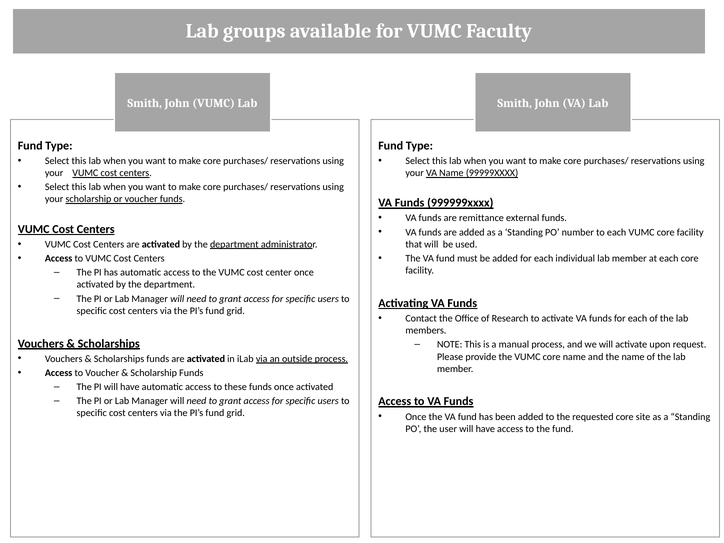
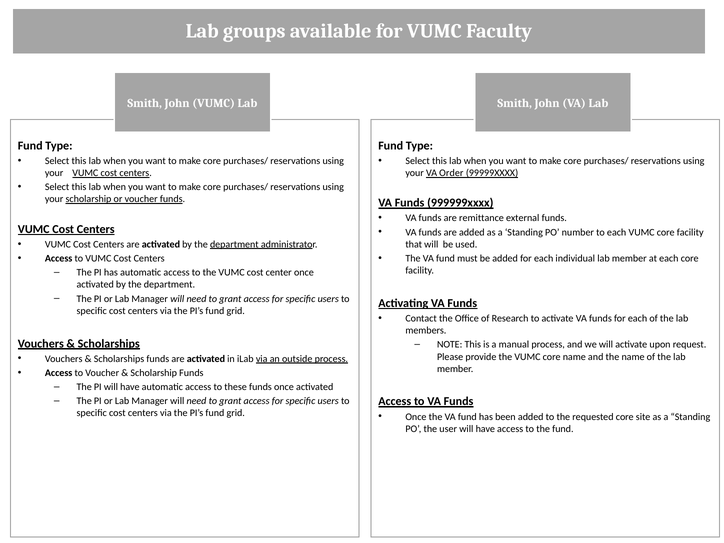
VA Name: Name -> Order
